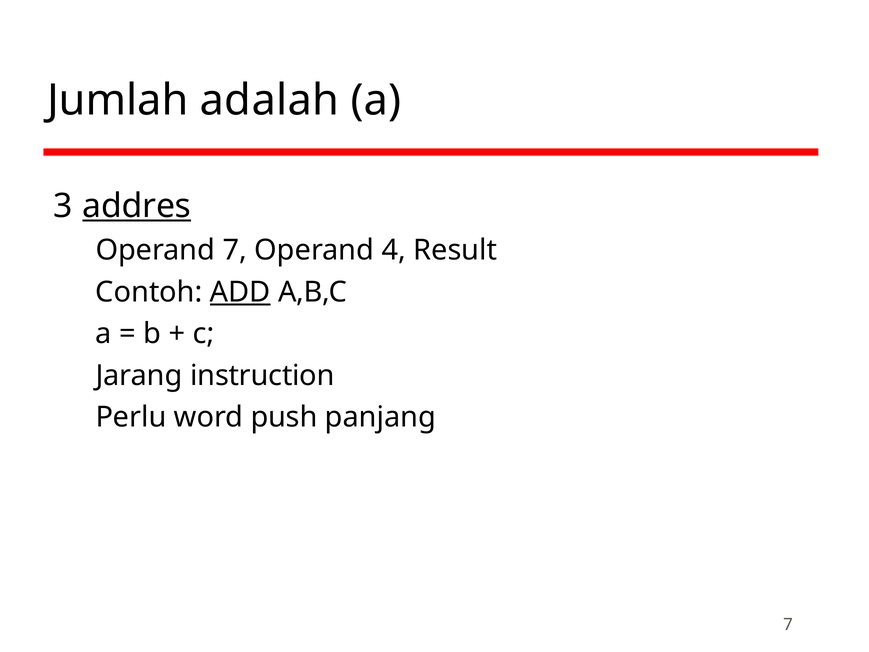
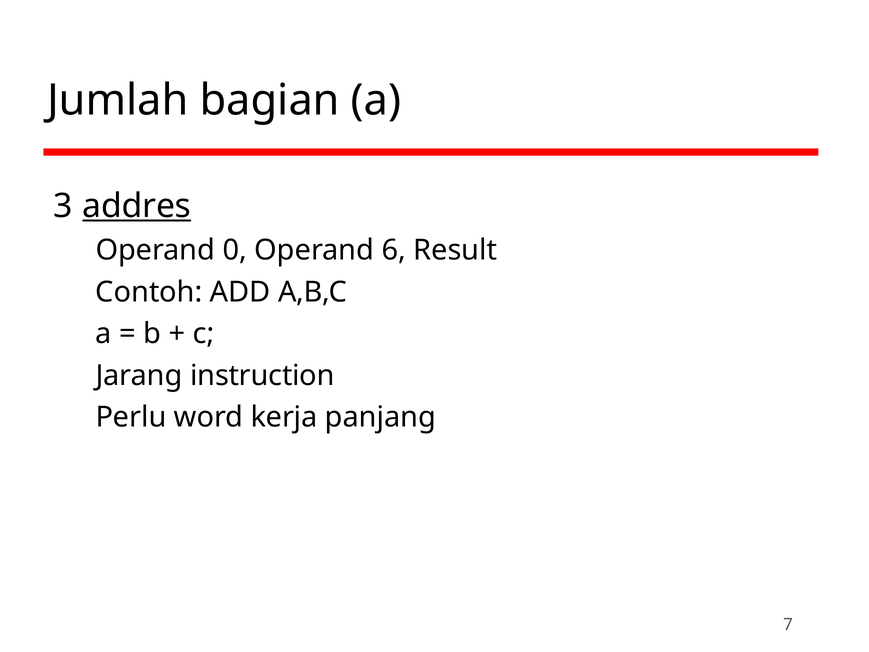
adalah: adalah -> bagian
Operand 7: 7 -> 0
4: 4 -> 6
ADD underline: present -> none
push: push -> kerja
